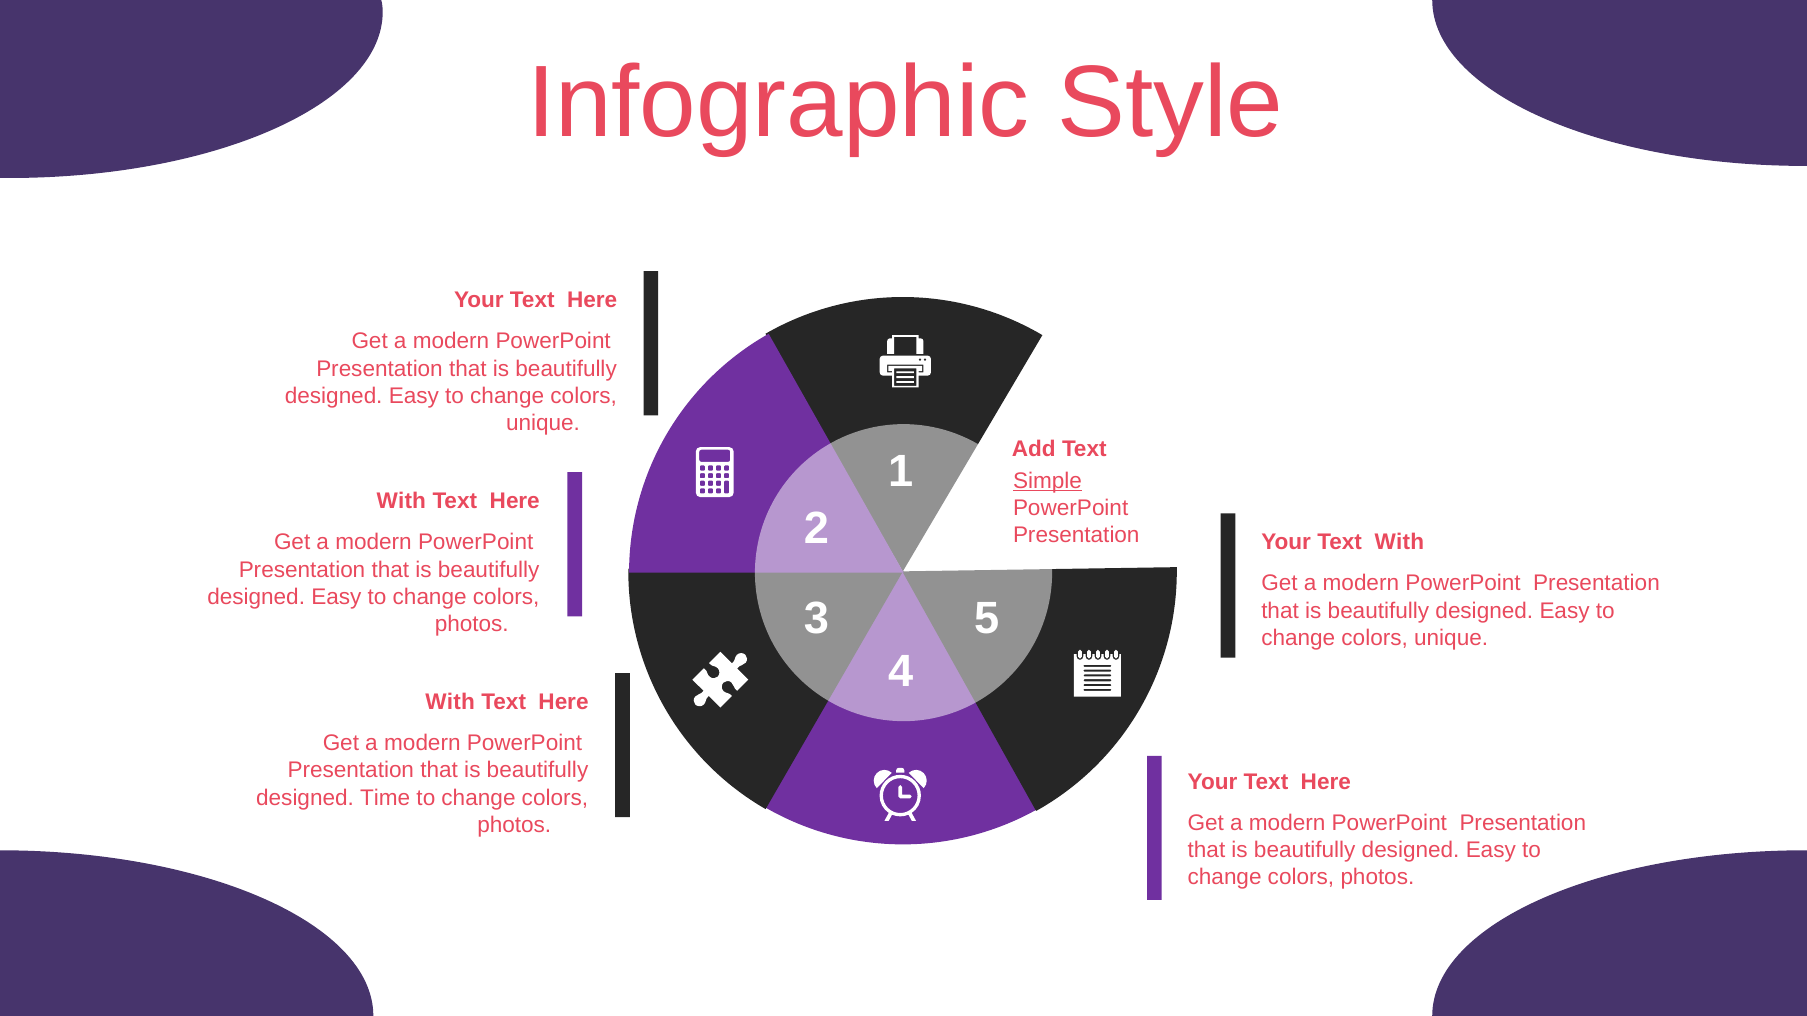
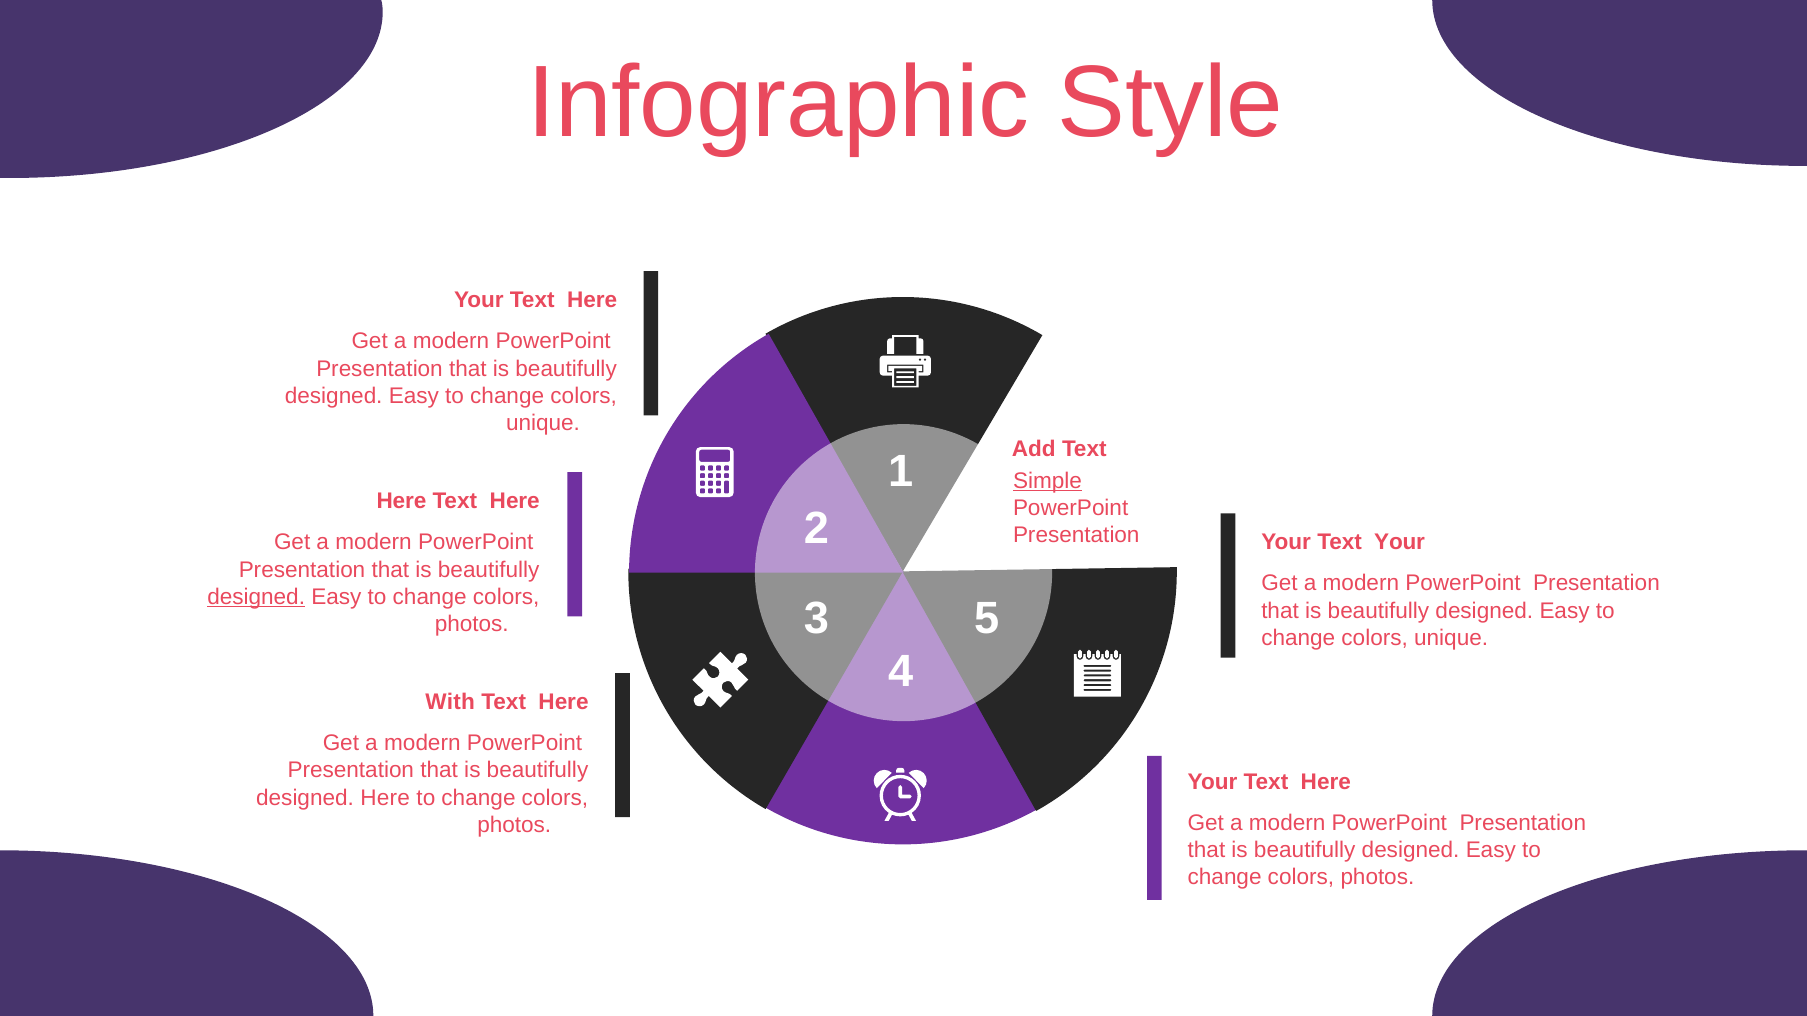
With at (401, 502): With -> Here
Text With: With -> Your
designed at (256, 597) underline: none -> present
designed Time: Time -> Here
